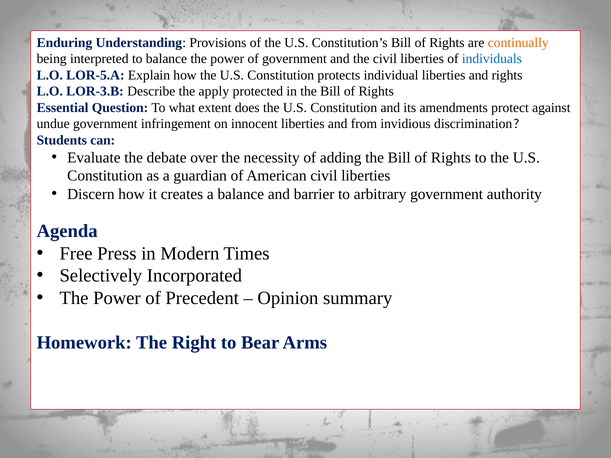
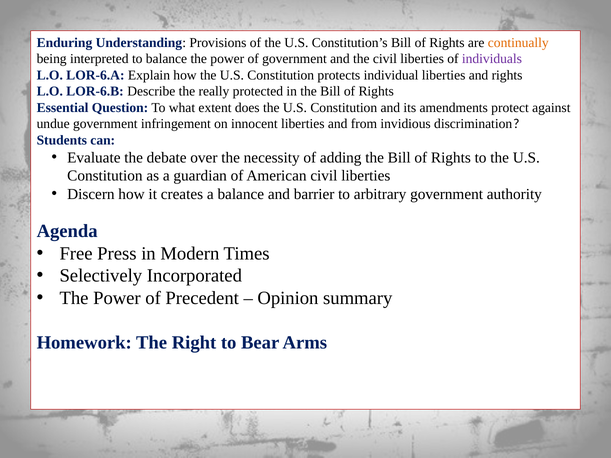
individuals colour: blue -> purple
LOR-5.A: LOR-5.A -> LOR-6.A
LOR-3.B: LOR-3.B -> LOR-6.B
apply: apply -> really
